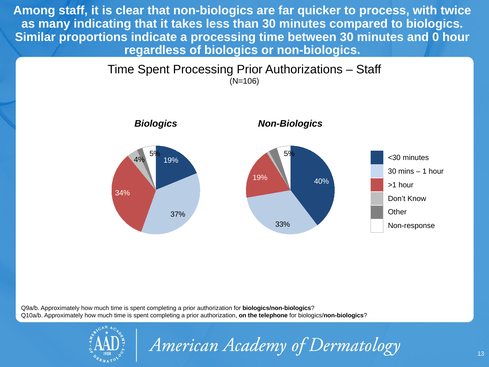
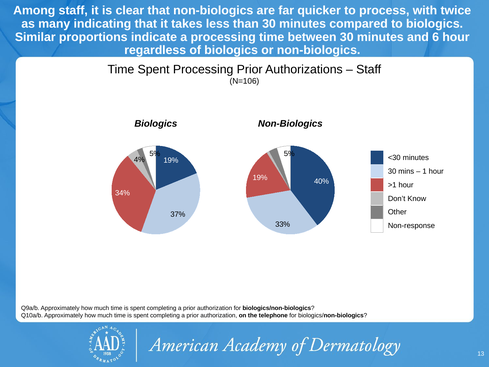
0: 0 -> 6
